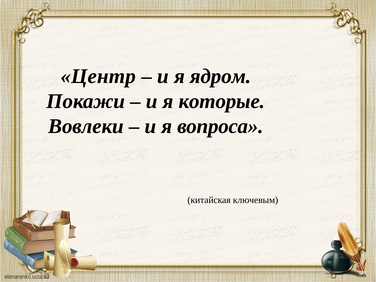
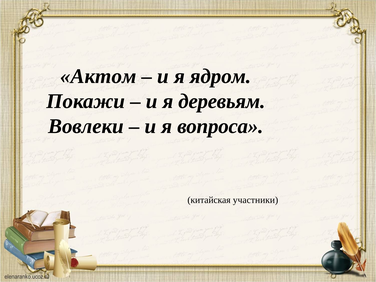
Центр: Центр -> Актом
которые: которые -> деревьям
ключевым: ключевым -> участники
